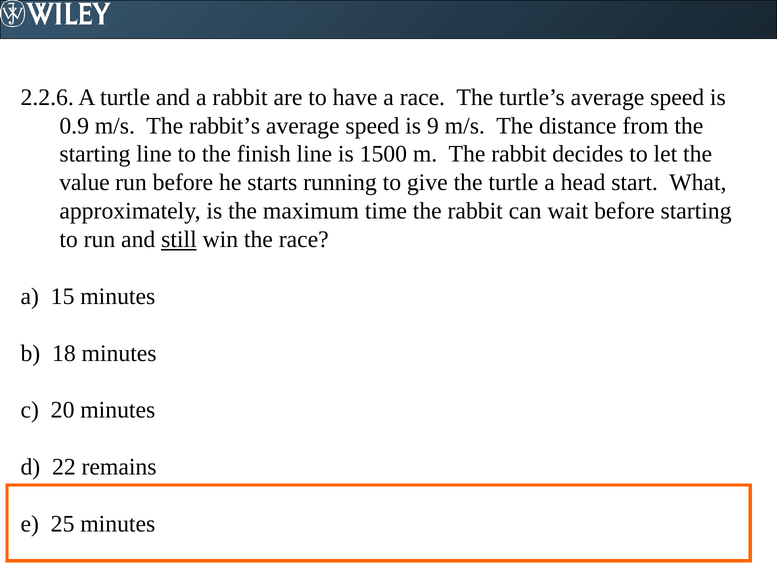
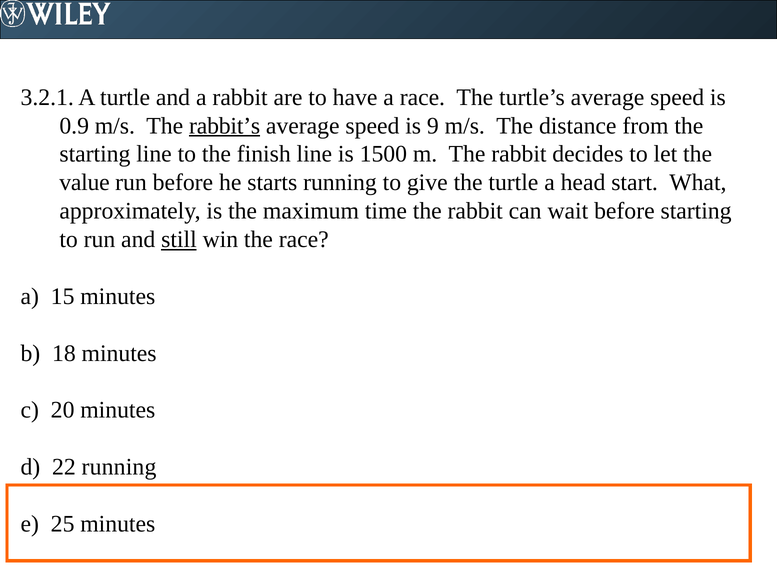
2.2.6: 2.2.6 -> 3.2.1
rabbit’s underline: none -> present
22 remains: remains -> running
